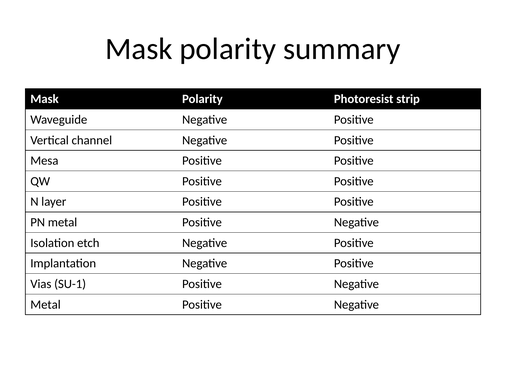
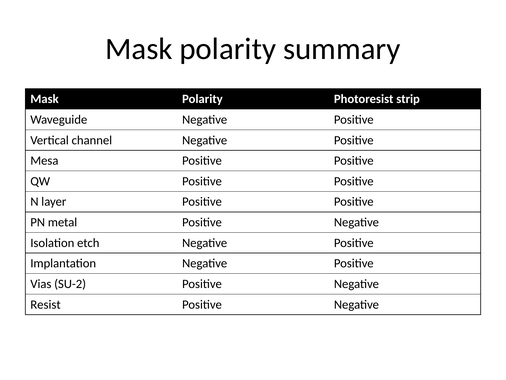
SU-1: SU-1 -> SU-2
Metal at (46, 304): Metal -> Resist
